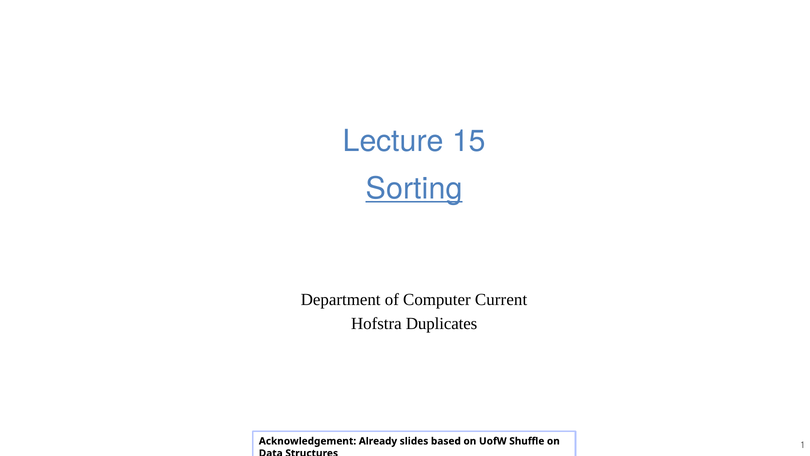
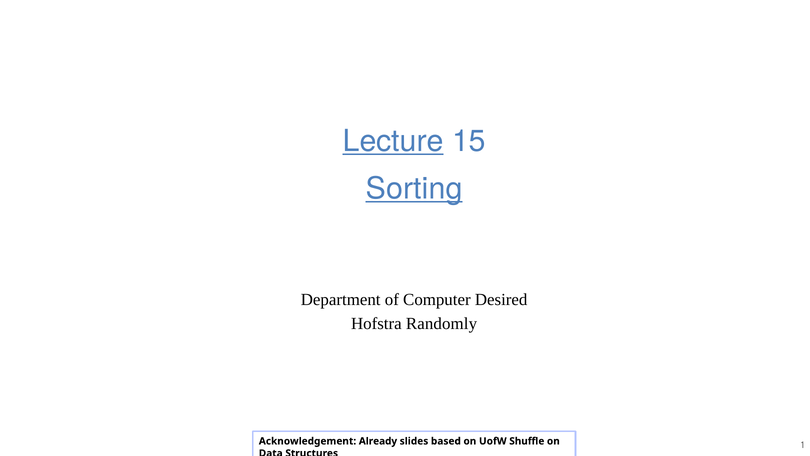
Lecture underline: none -> present
Current: Current -> Desired
Duplicates: Duplicates -> Randomly
